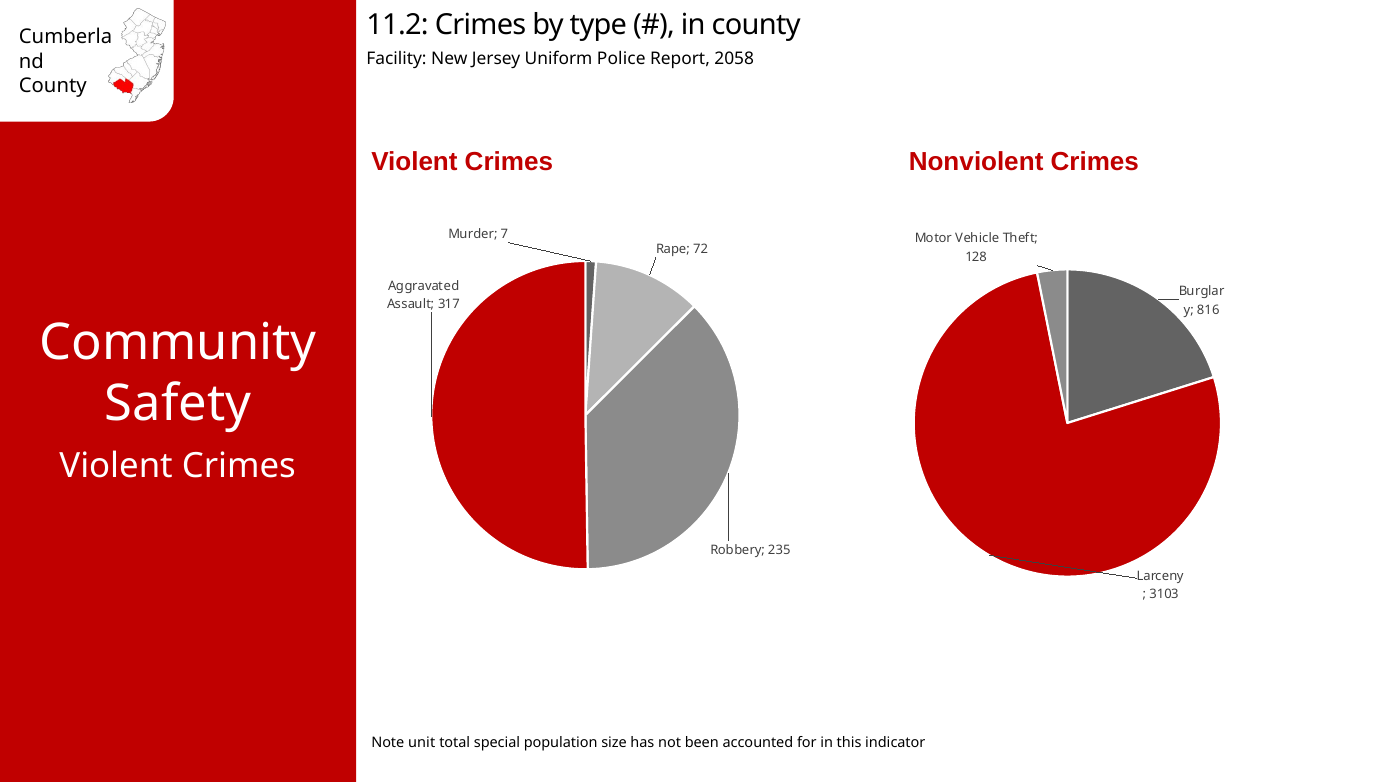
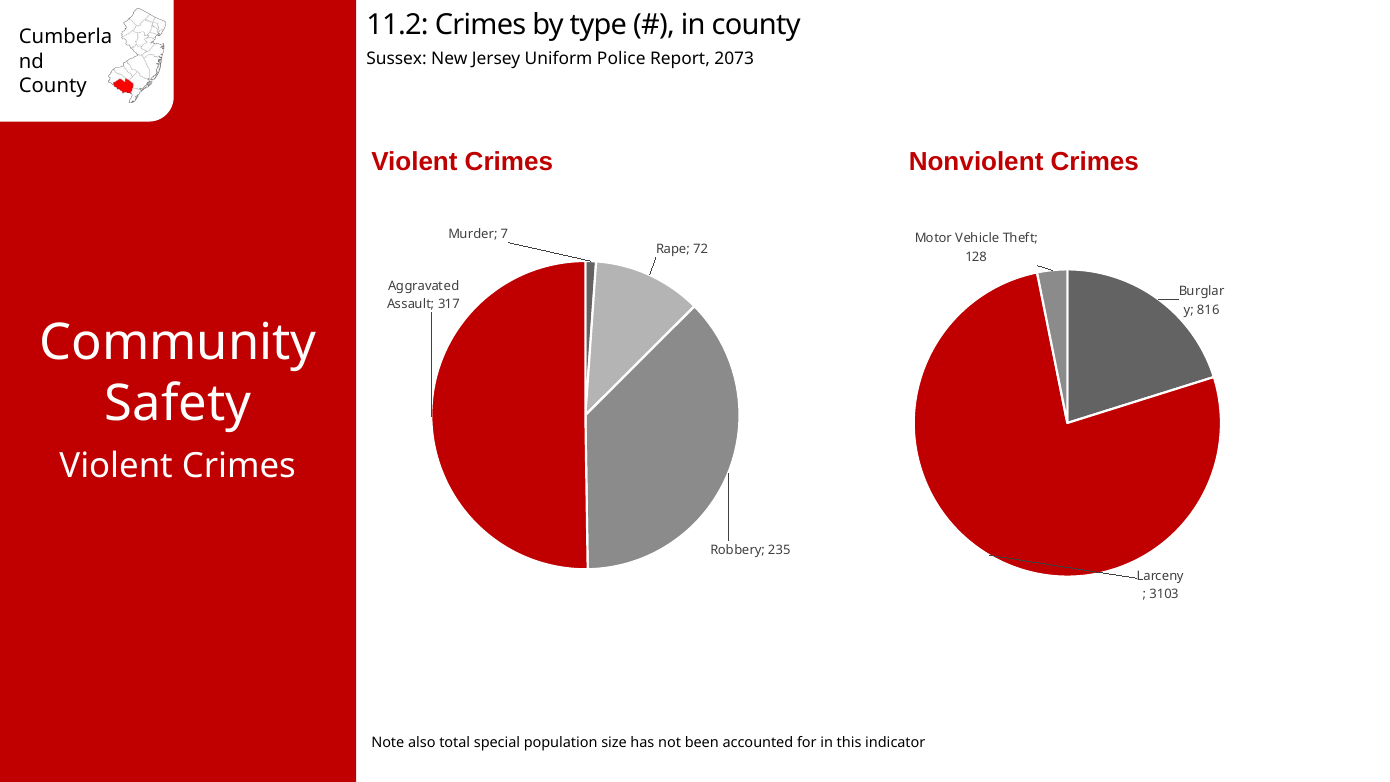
Facility: Facility -> Sussex
2058: 2058 -> 2073
unit: unit -> also
